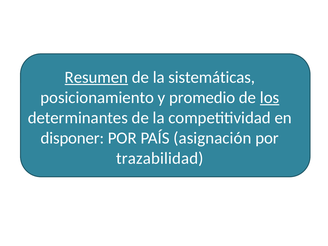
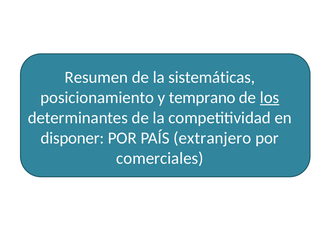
Resumen underline: present -> none
promedio: promedio -> temprano
asignación: asignación -> extranjero
trazabilidad: trazabilidad -> comerciales
